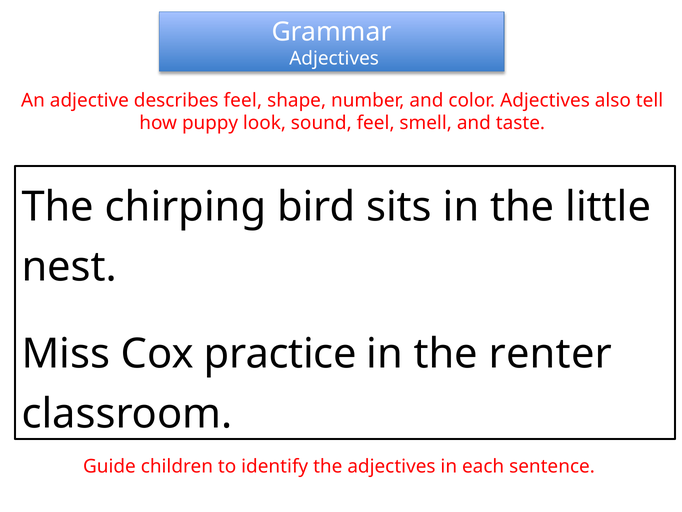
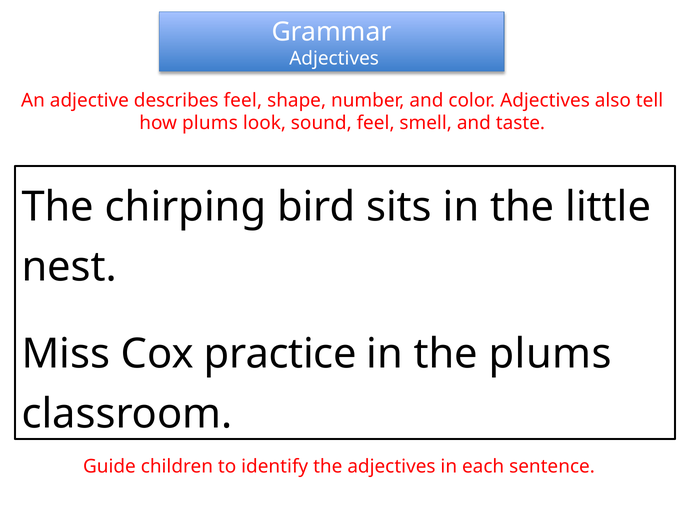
how puppy: puppy -> plums
the renter: renter -> plums
